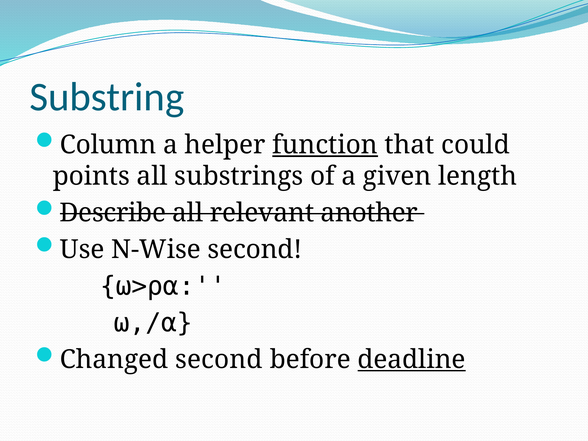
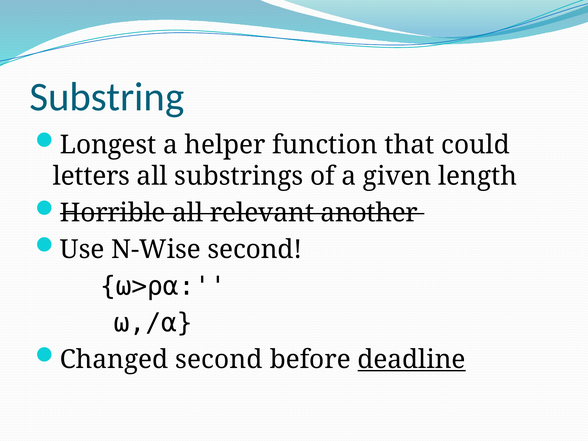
Column: Column -> Longest
function underline: present -> none
points: points -> letters
Describe: Describe -> Horrible
